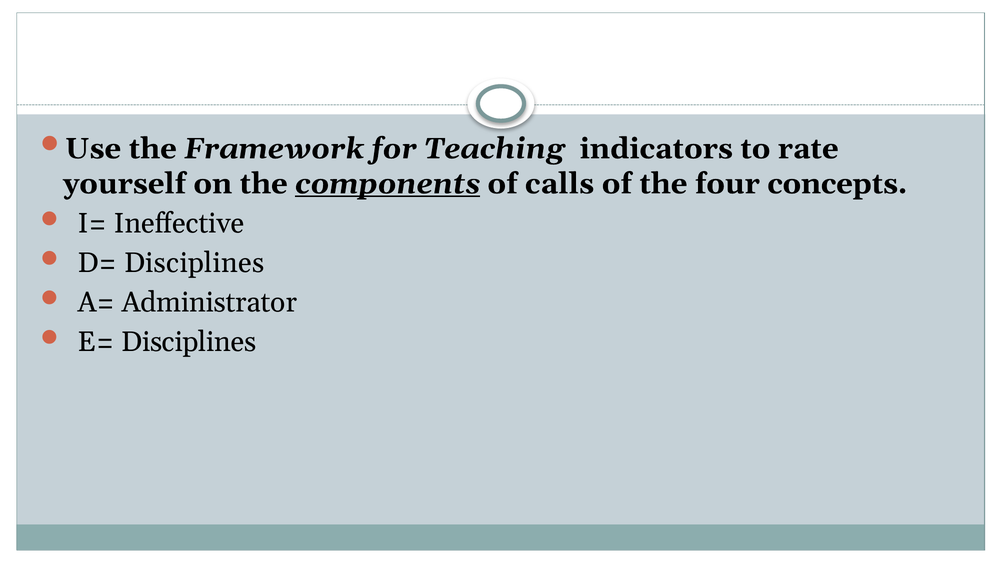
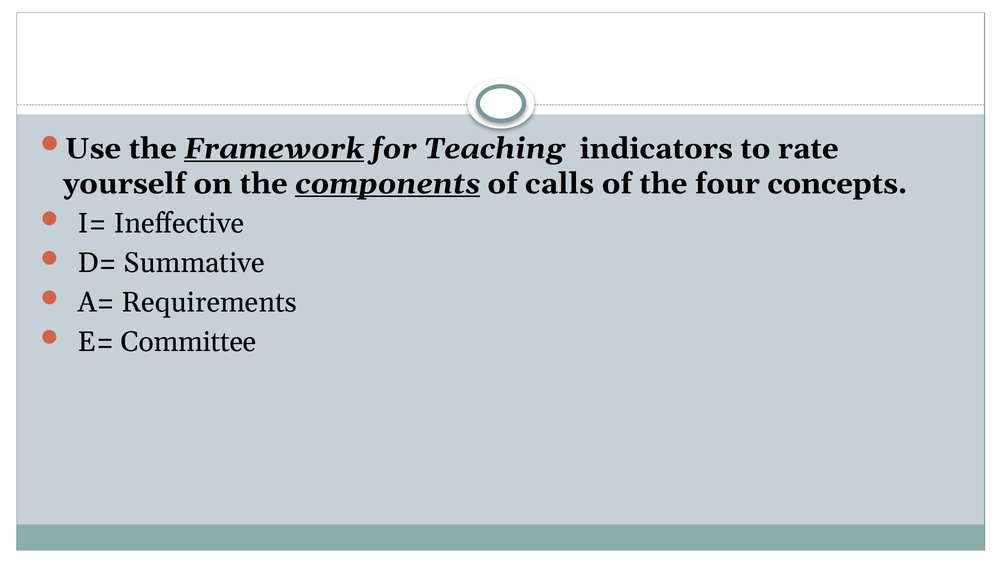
Framework underline: none -> present
D= Disciplines: Disciplines -> Summative
Administrator: Administrator -> Requirements
E= Disciplines: Disciplines -> Committee
